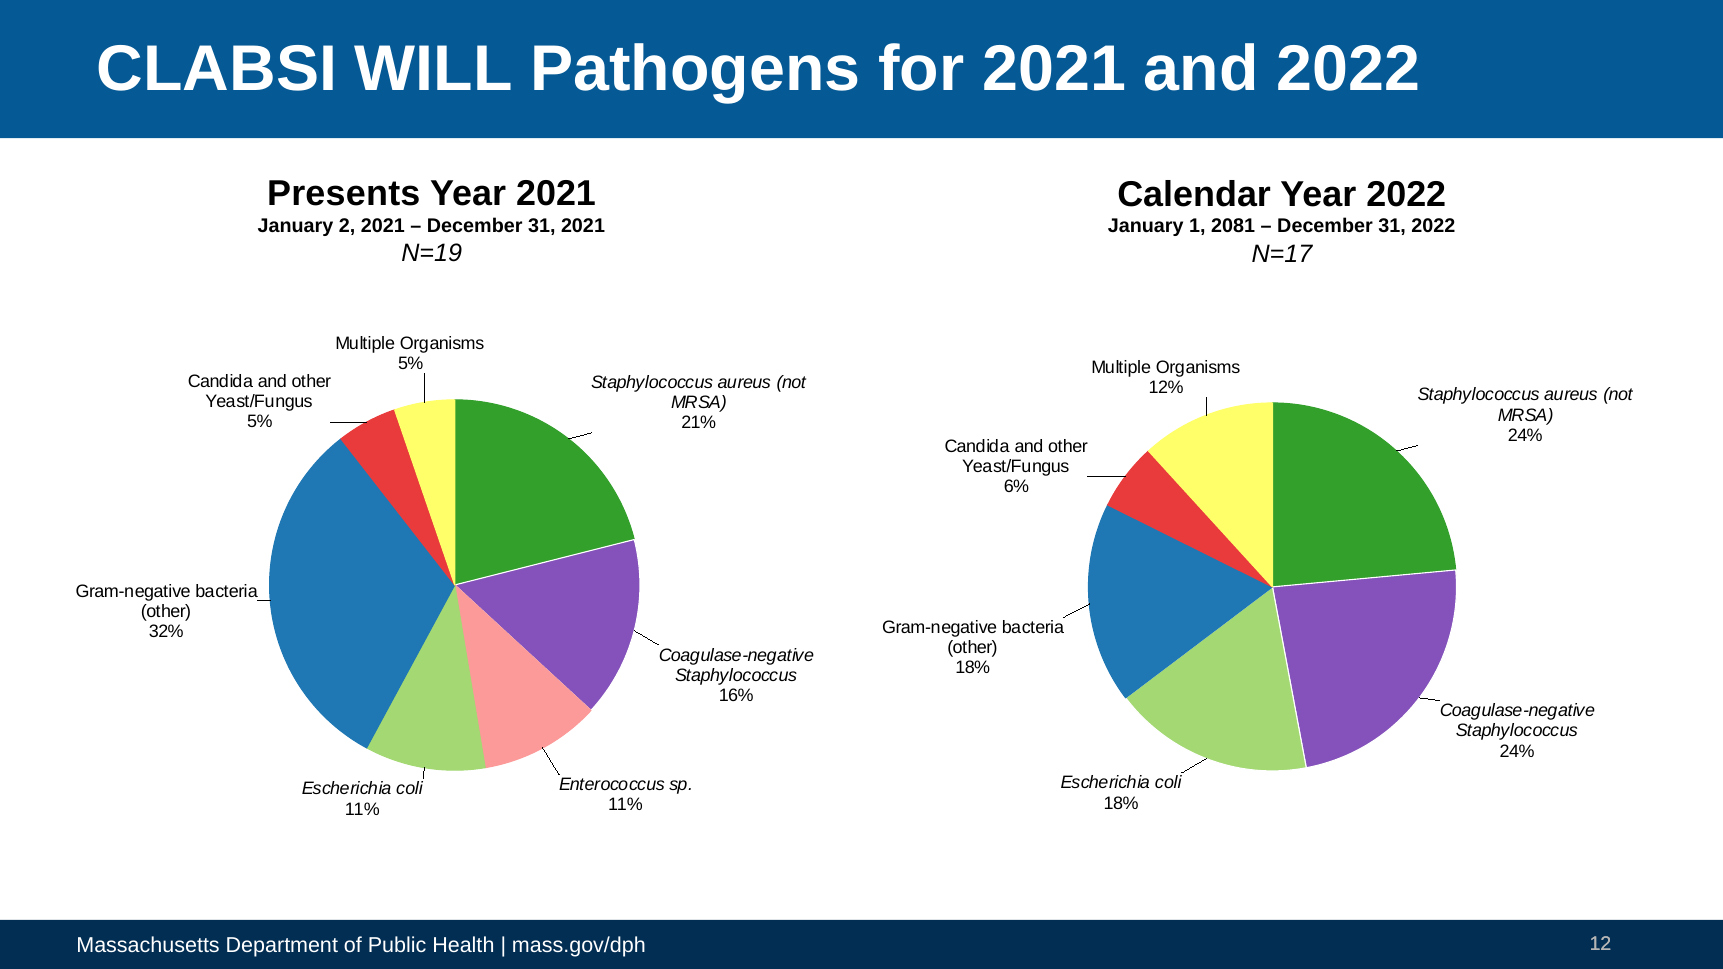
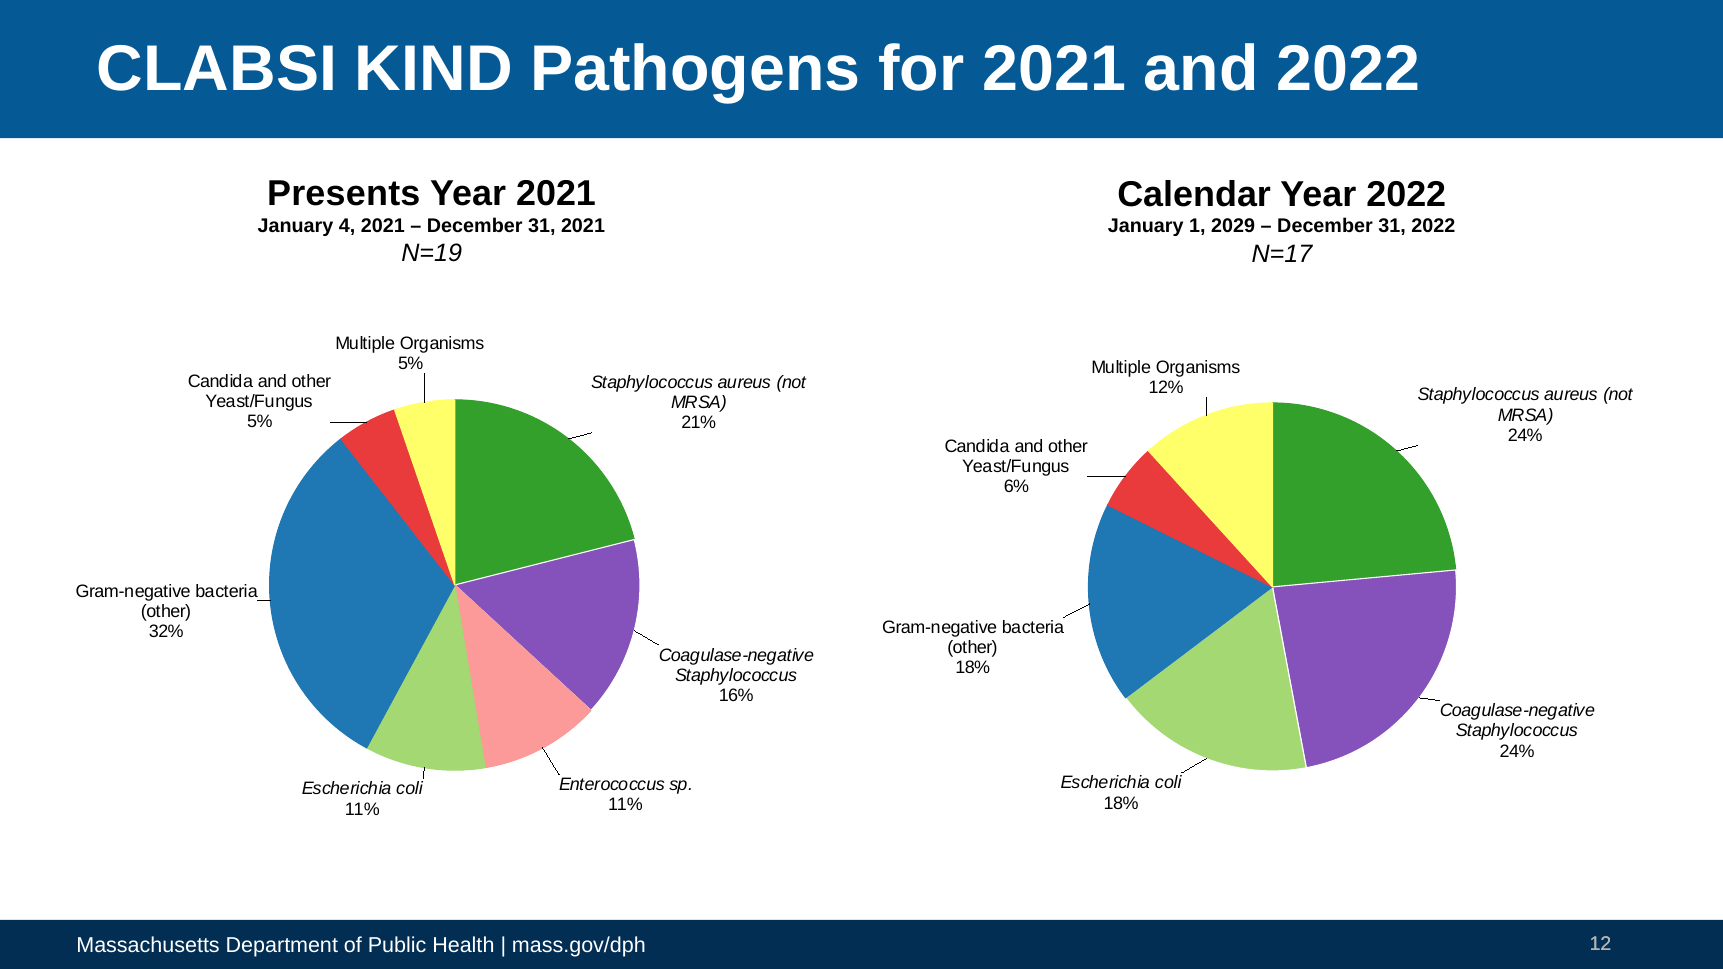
WILL: WILL -> KIND
2: 2 -> 4
2081: 2081 -> 2029
